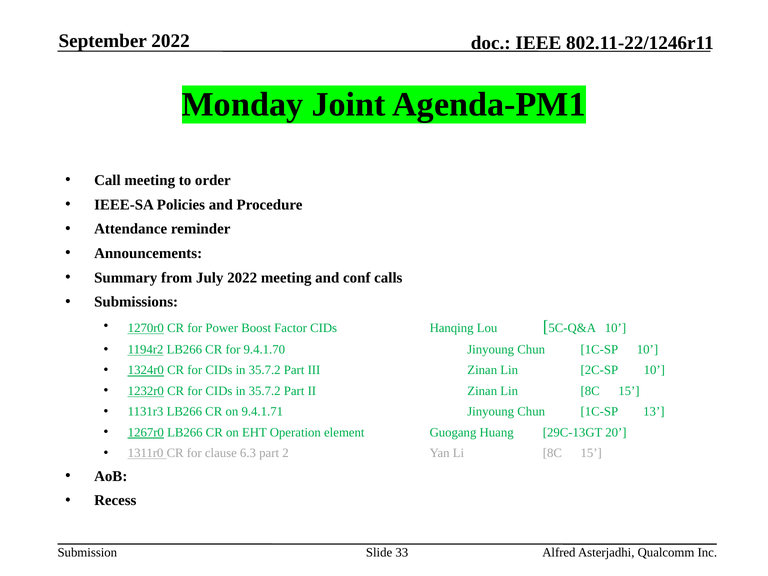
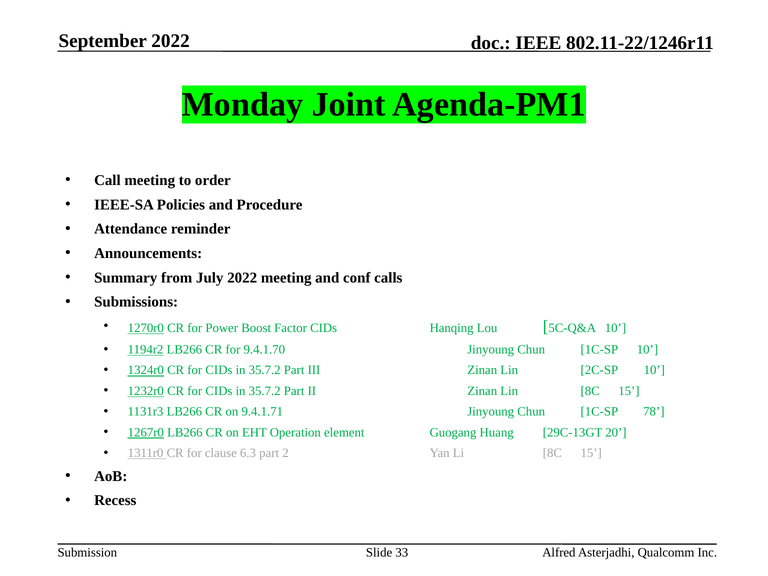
13: 13 -> 78
